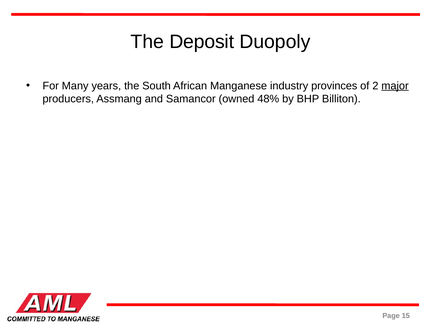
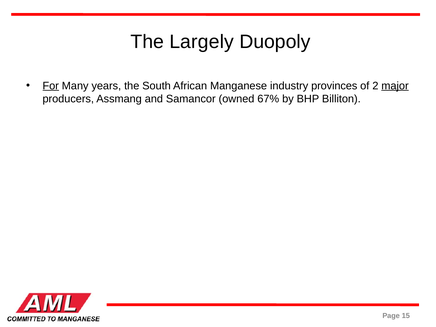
Deposit: Deposit -> Largely
For underline: none -> present
48%: 48% -> 67%
